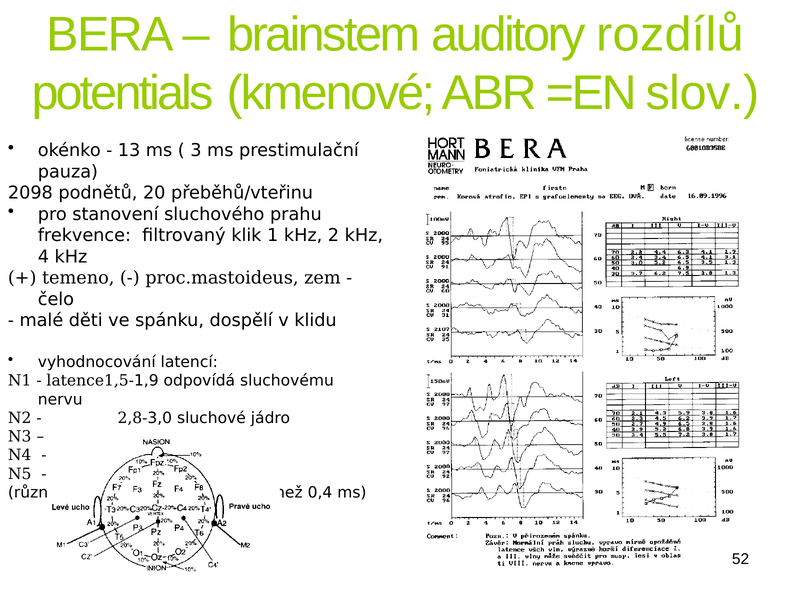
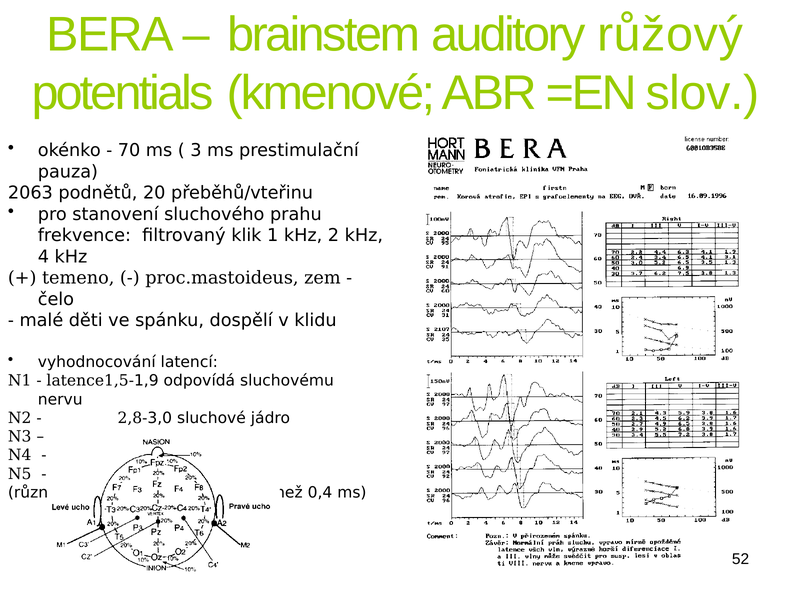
rozdílů: rozdílů -> růžový
13: 13 -> 70
2098: 2098 -> 2063
